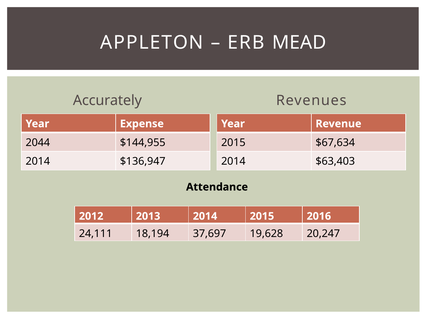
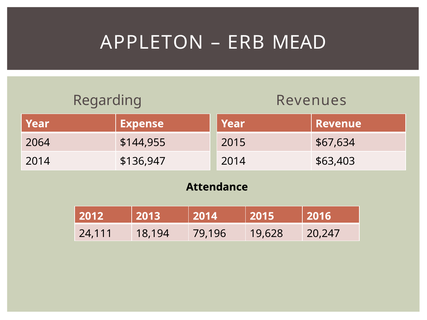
Accurately: Accurately -> Regarding
2044: 2044 -> 2064
37,697: 37,697 -> 79,196
